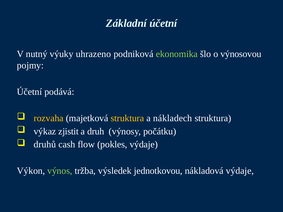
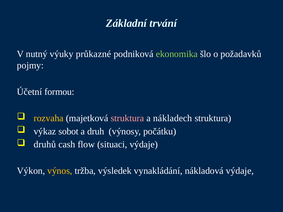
Základní účetní: účetní -> trvání
uhrazeno: uhrazeno -> průkazné
výnosovou: výnosovou -> požadavků
podává: podává -> formou
struktura at (127, 118) colour: yellow -> pink
zjistit: zjistit -> sobot
pokles: pokles -> situaci
výnos colour: light green -> yellow
jednotkovou: jednotkovou -> vynakládání
